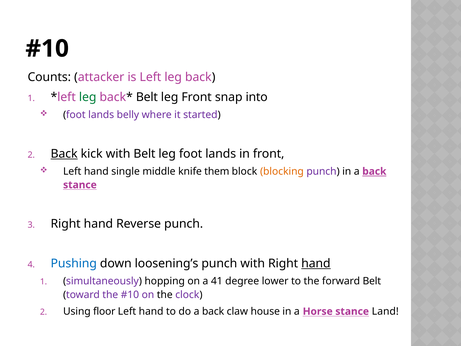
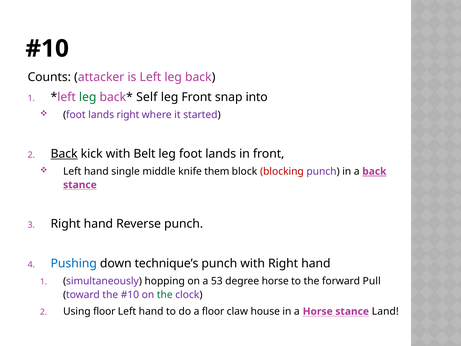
Belt at (147, 97): Belt -> Self
lands belly: belly -> right
blocking colour: orange -> red
loosening’s: loosening’s -> technique’s
hand at (316, 263) underline: present -> none
41: 41 -> 53
degree lower: lower -> horse
forward Belt: Belt -> Pull
the at (165, 295) colour: black -> green
do a back: back -> floor
